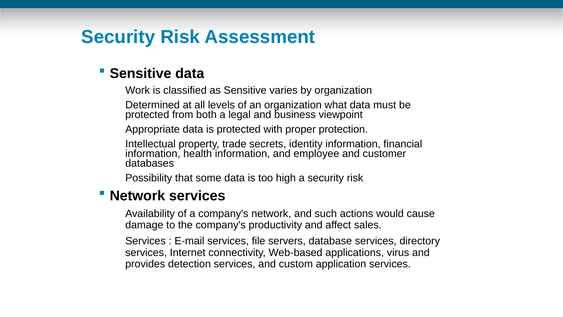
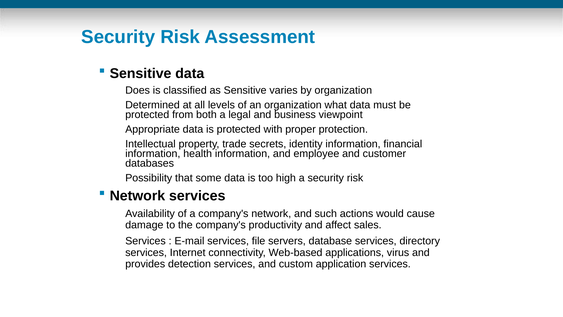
Work: Work -> Does
